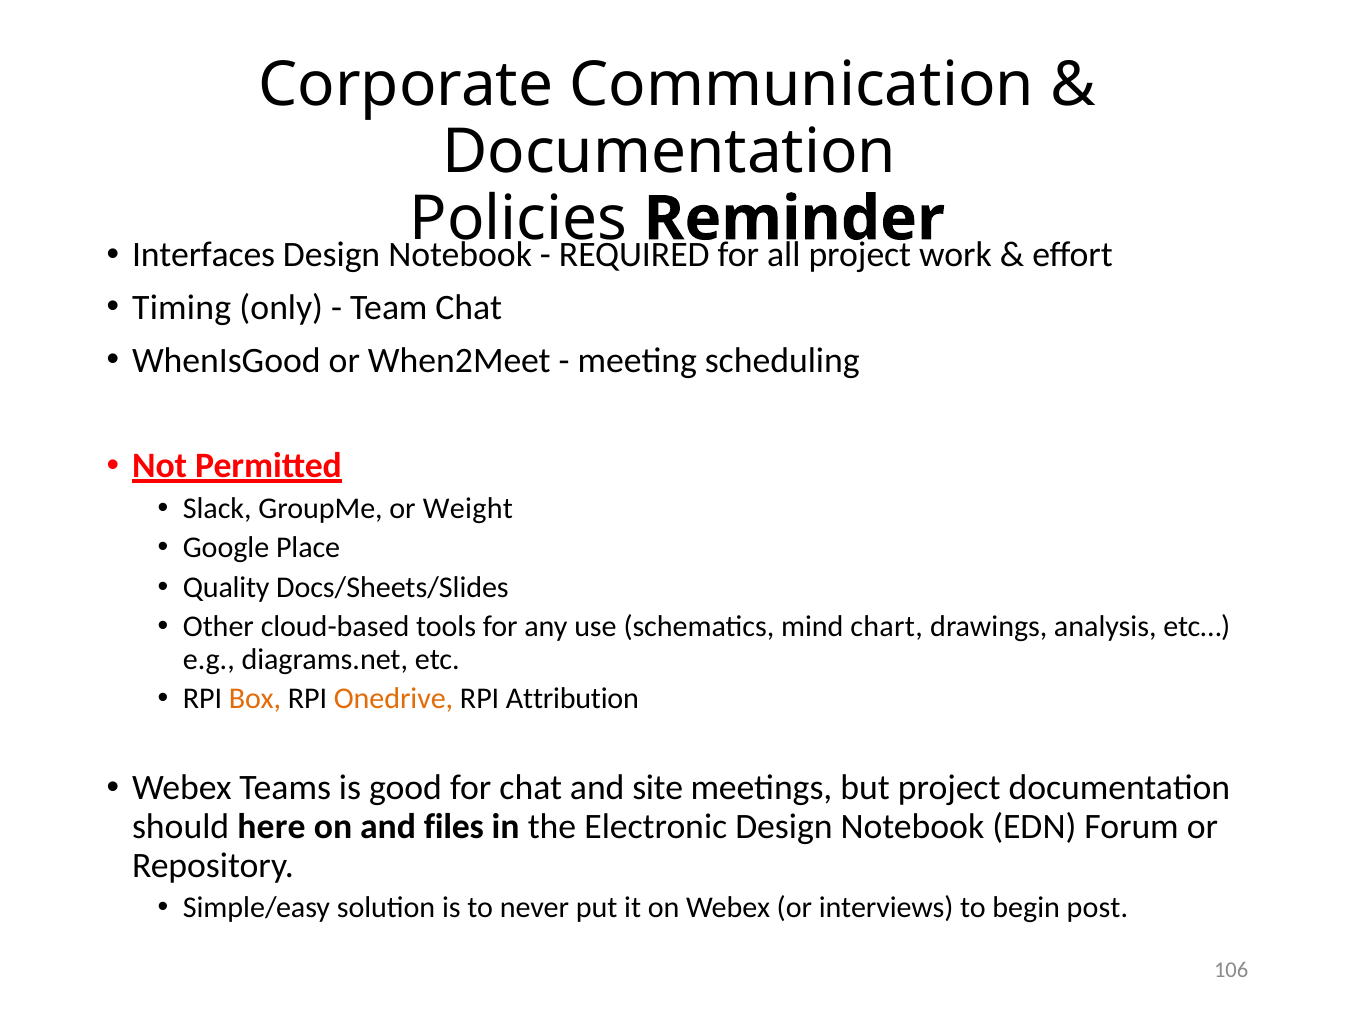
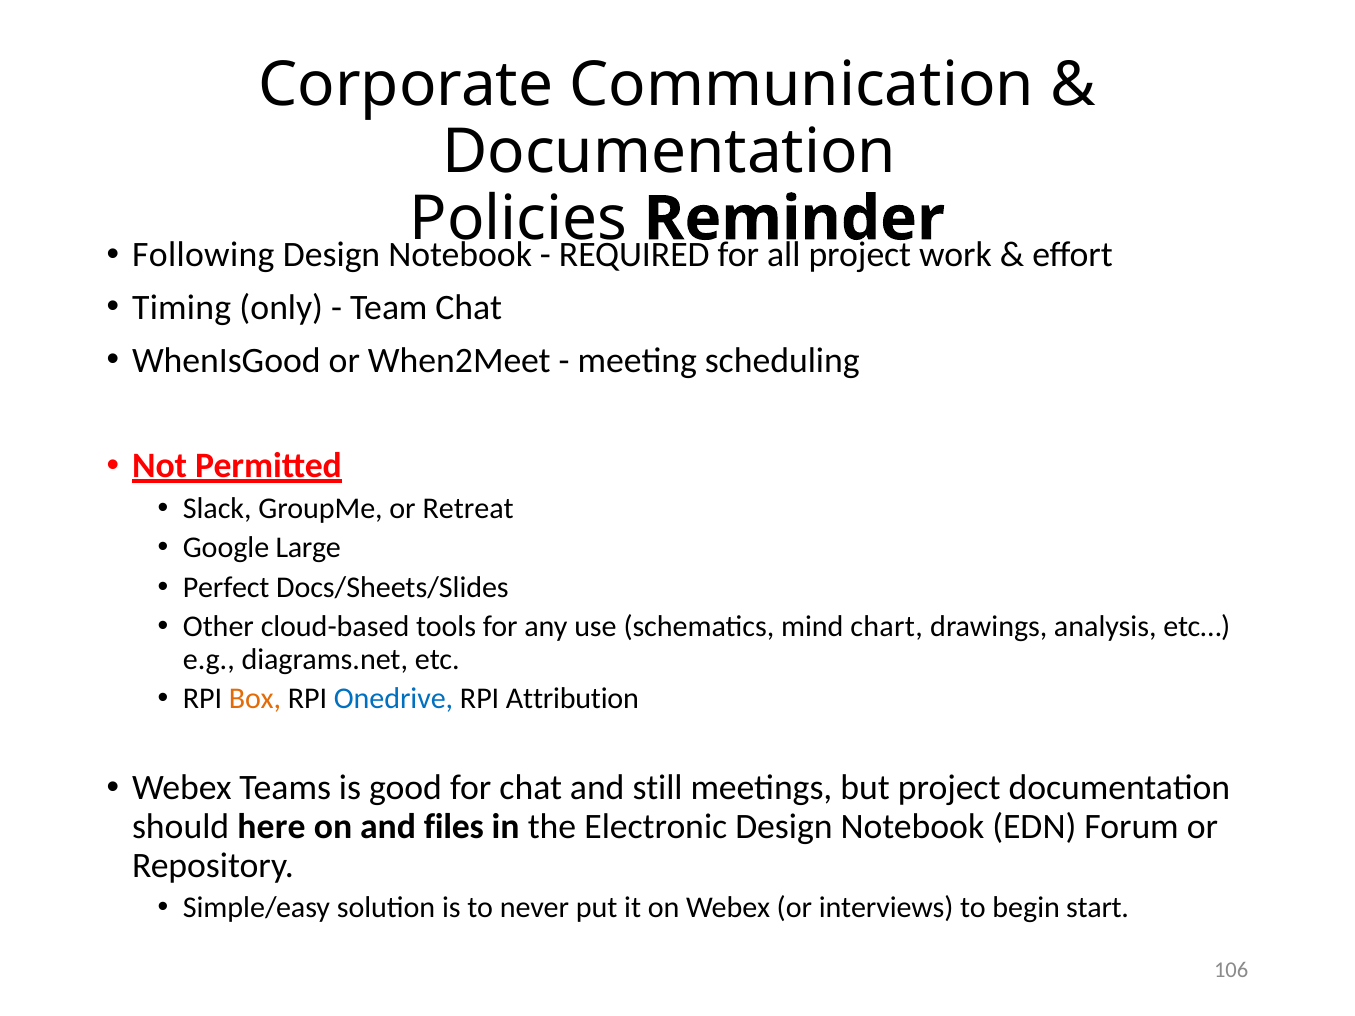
Interfaces: Interfaces -> Following
Weight: Weight -> Retreat
Place: Place -> Large
Quality: Quality -> Perfect
Onedrive colour: orange -> blue
site: site -> still
post: post -> start
